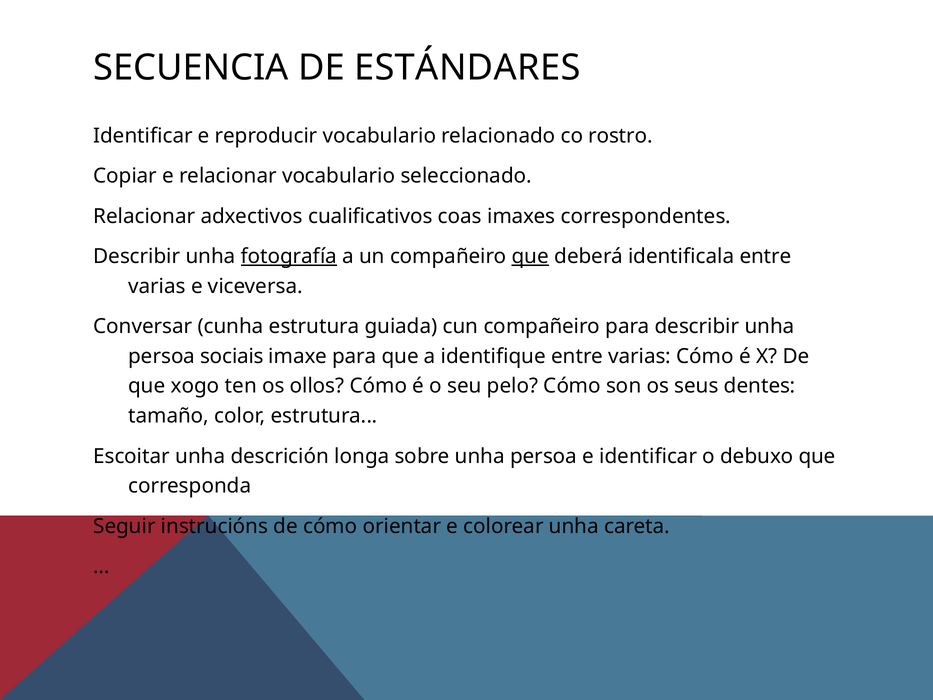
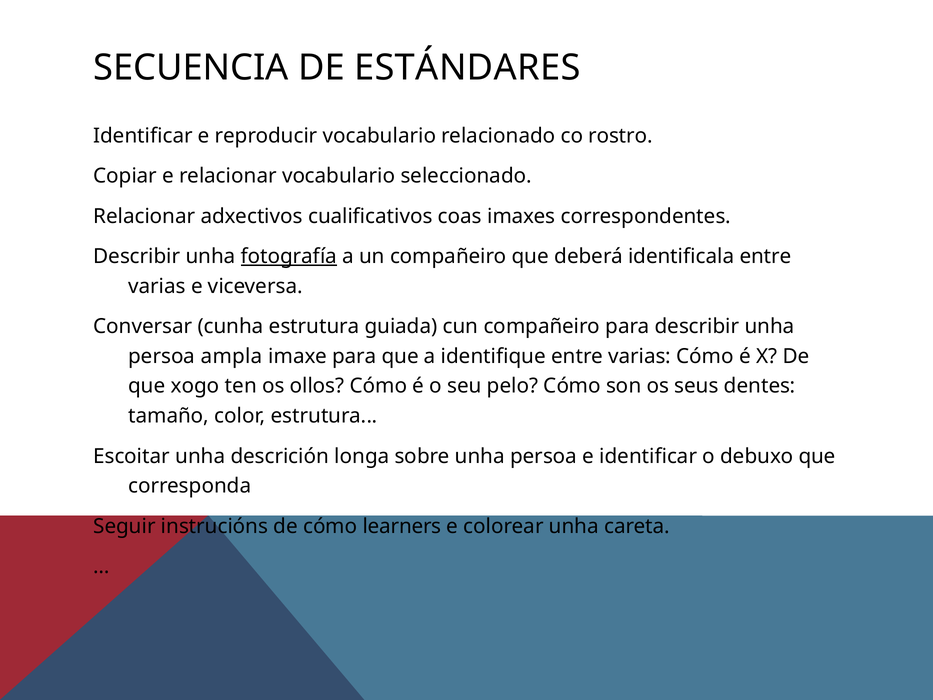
que at (530, 256) underline: present -> none
sociais: sociais -> ampla
orientar: orientar -> learners
